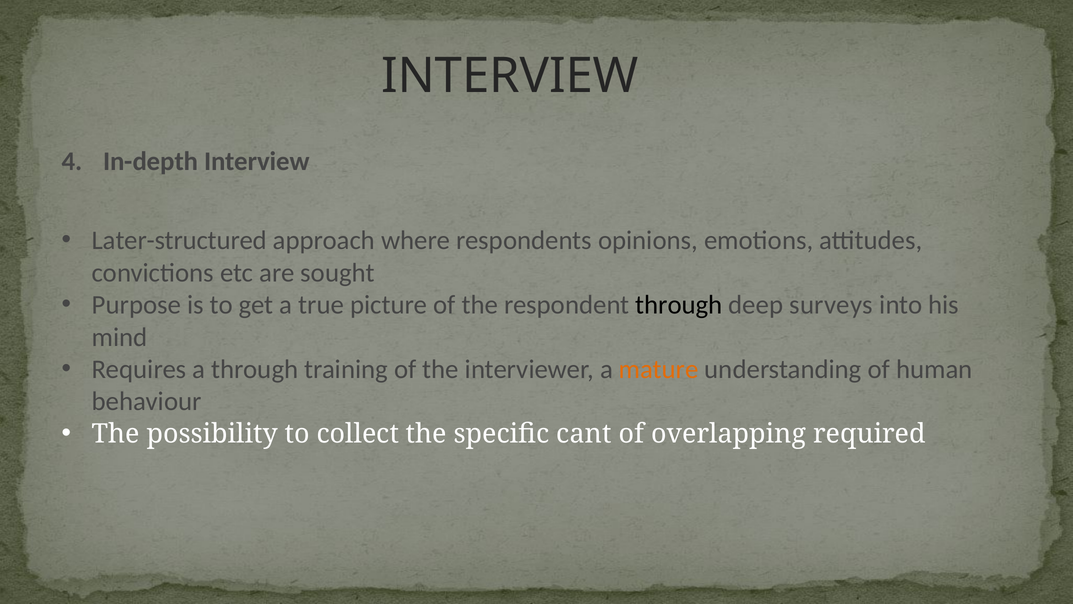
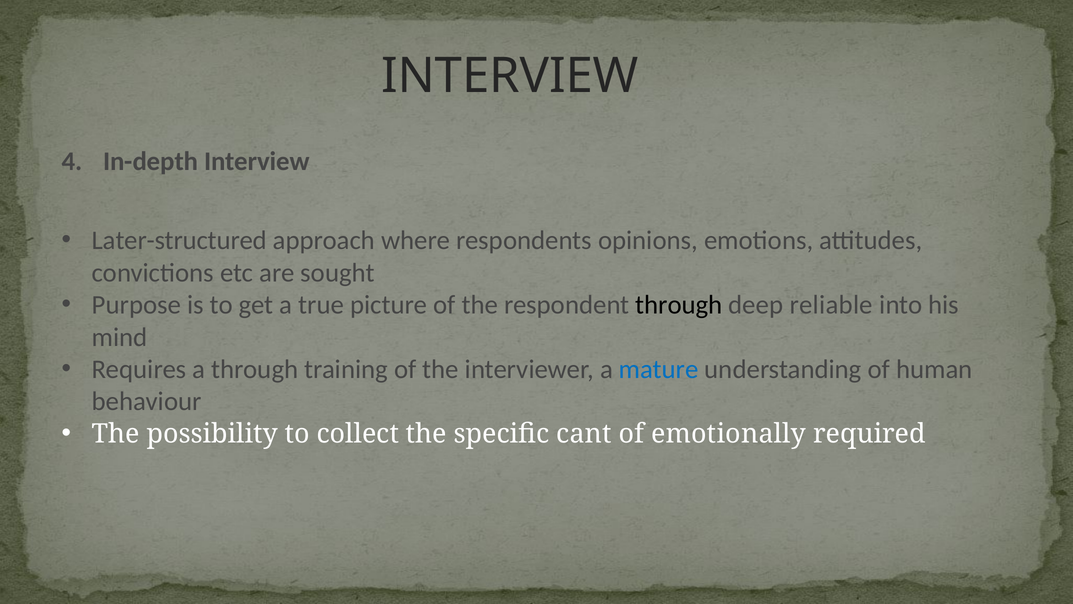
surveys: surveys -> reliable
mature colour: orange -> blue
overlapping: overlapping -> emotionally
